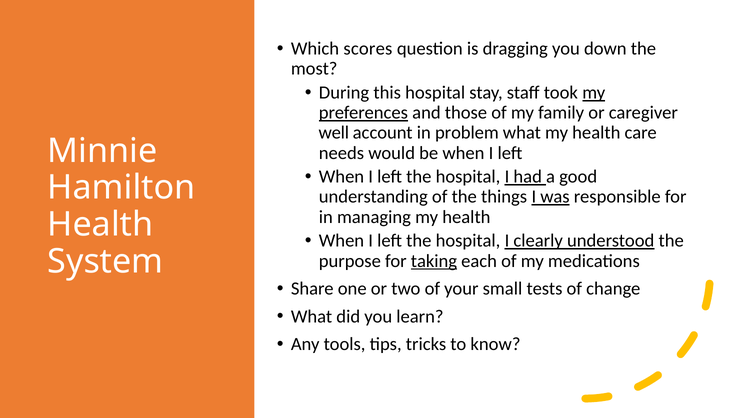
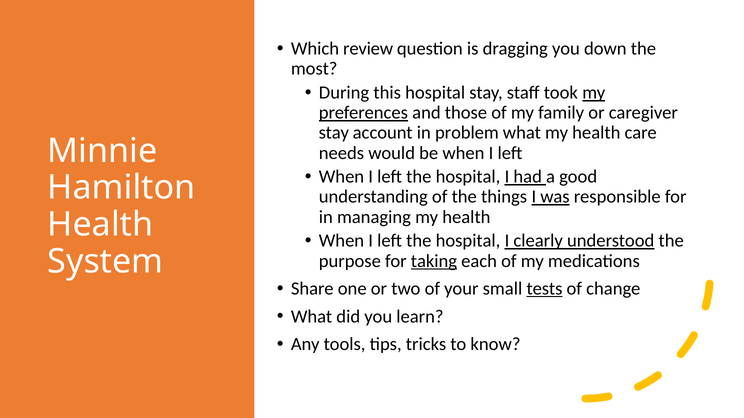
scores: scores -> review
well at (334, 133): well -> stay
tests underline: none -> present
